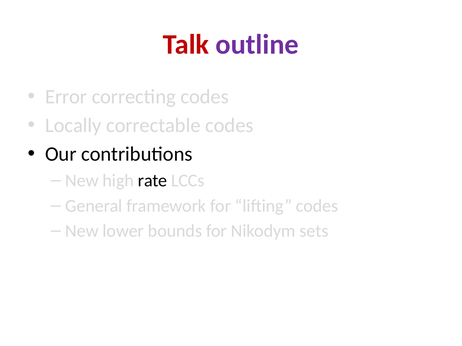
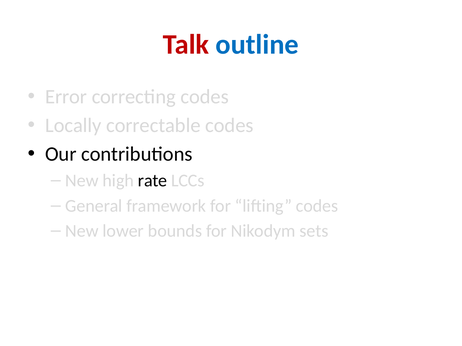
outline colour: purple -> blue
